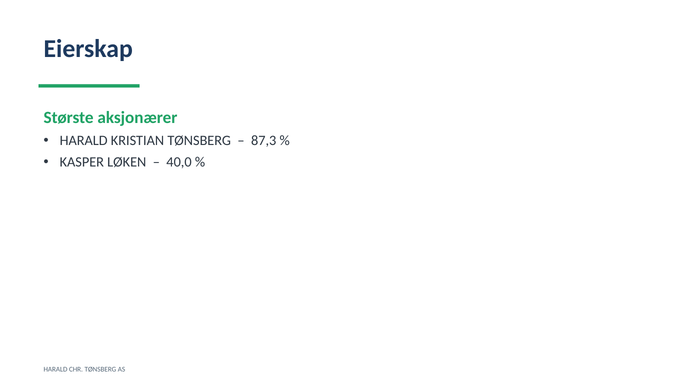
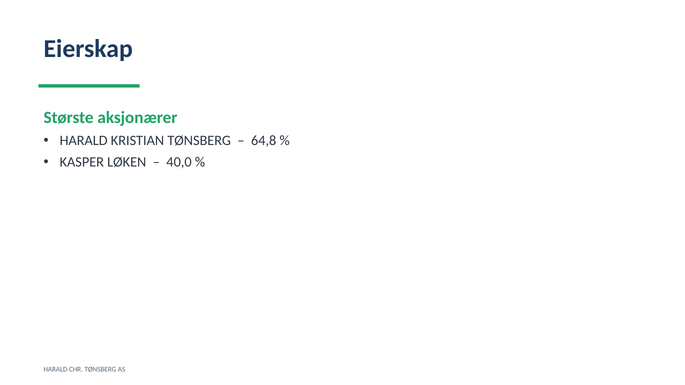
87,3: 87,3 -> 64,8
